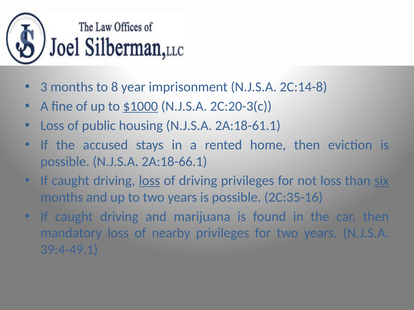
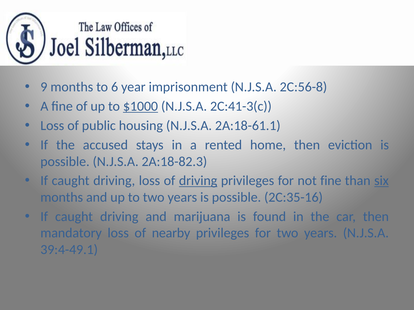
3: 3 -> 9
8: 8 -> 6
2C:14-8: 2C:14-8 -> 2C:56-8
2C:20-3(c: 2C:20-3(c -> 2C:41-3(c
2A:18-66.1: 2A:18-66.1 -> 2A:18-82.3
loss at (149, 181) underline: present -> none
driving at (198, 181) underline: none -> present
not loss: loss -> fine
